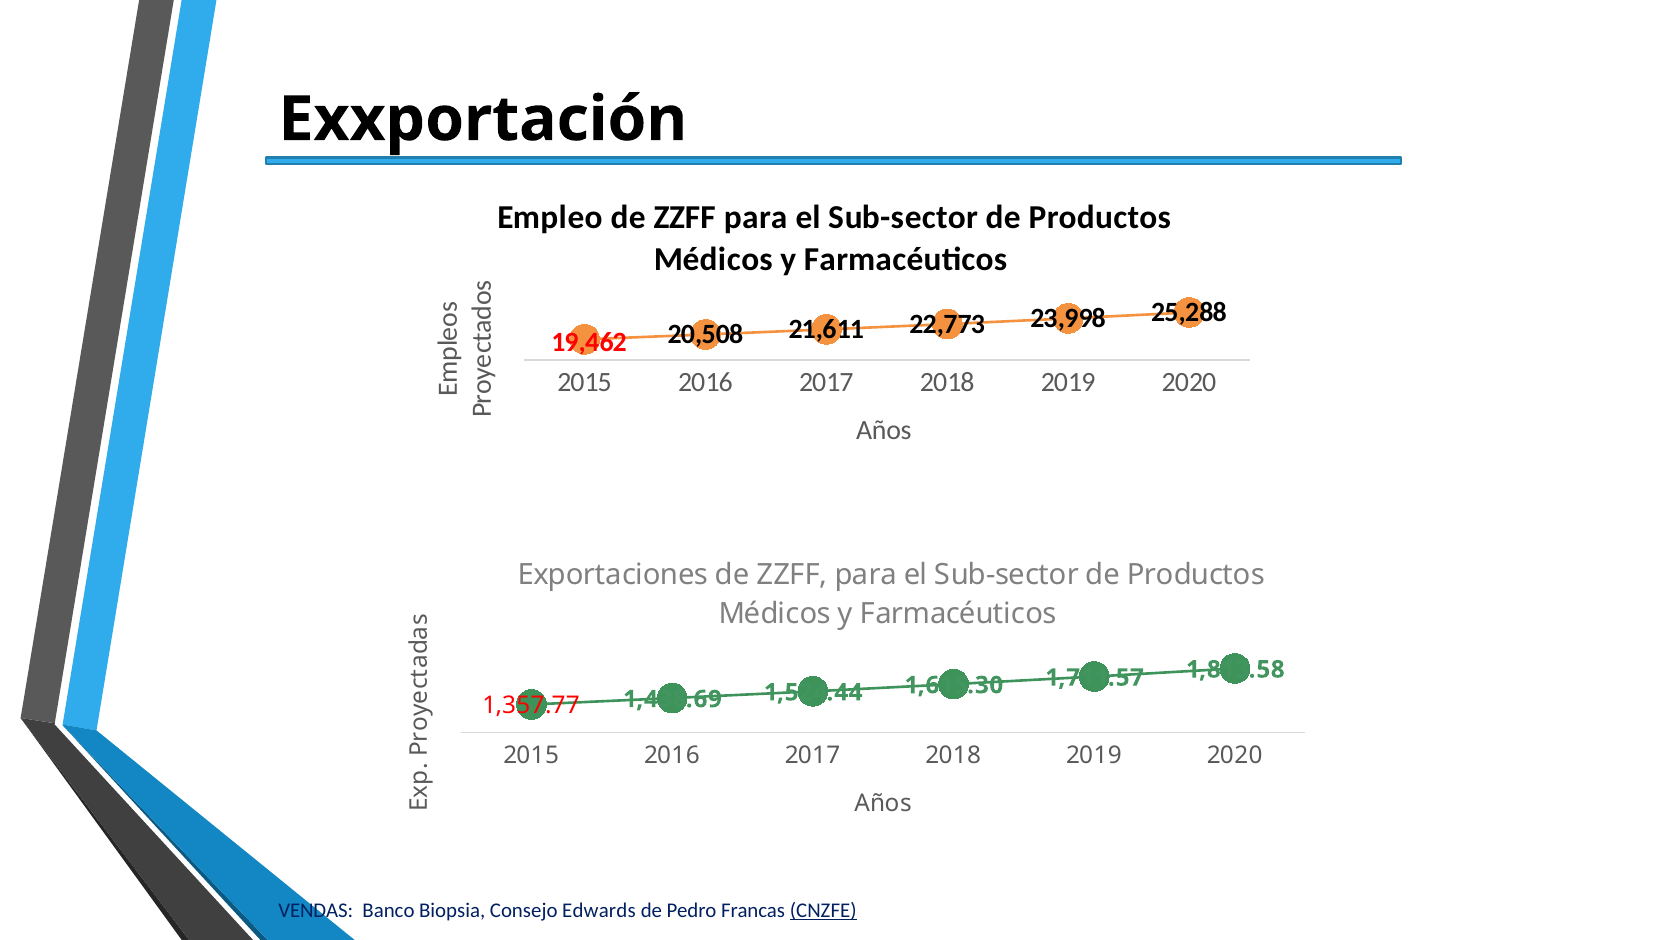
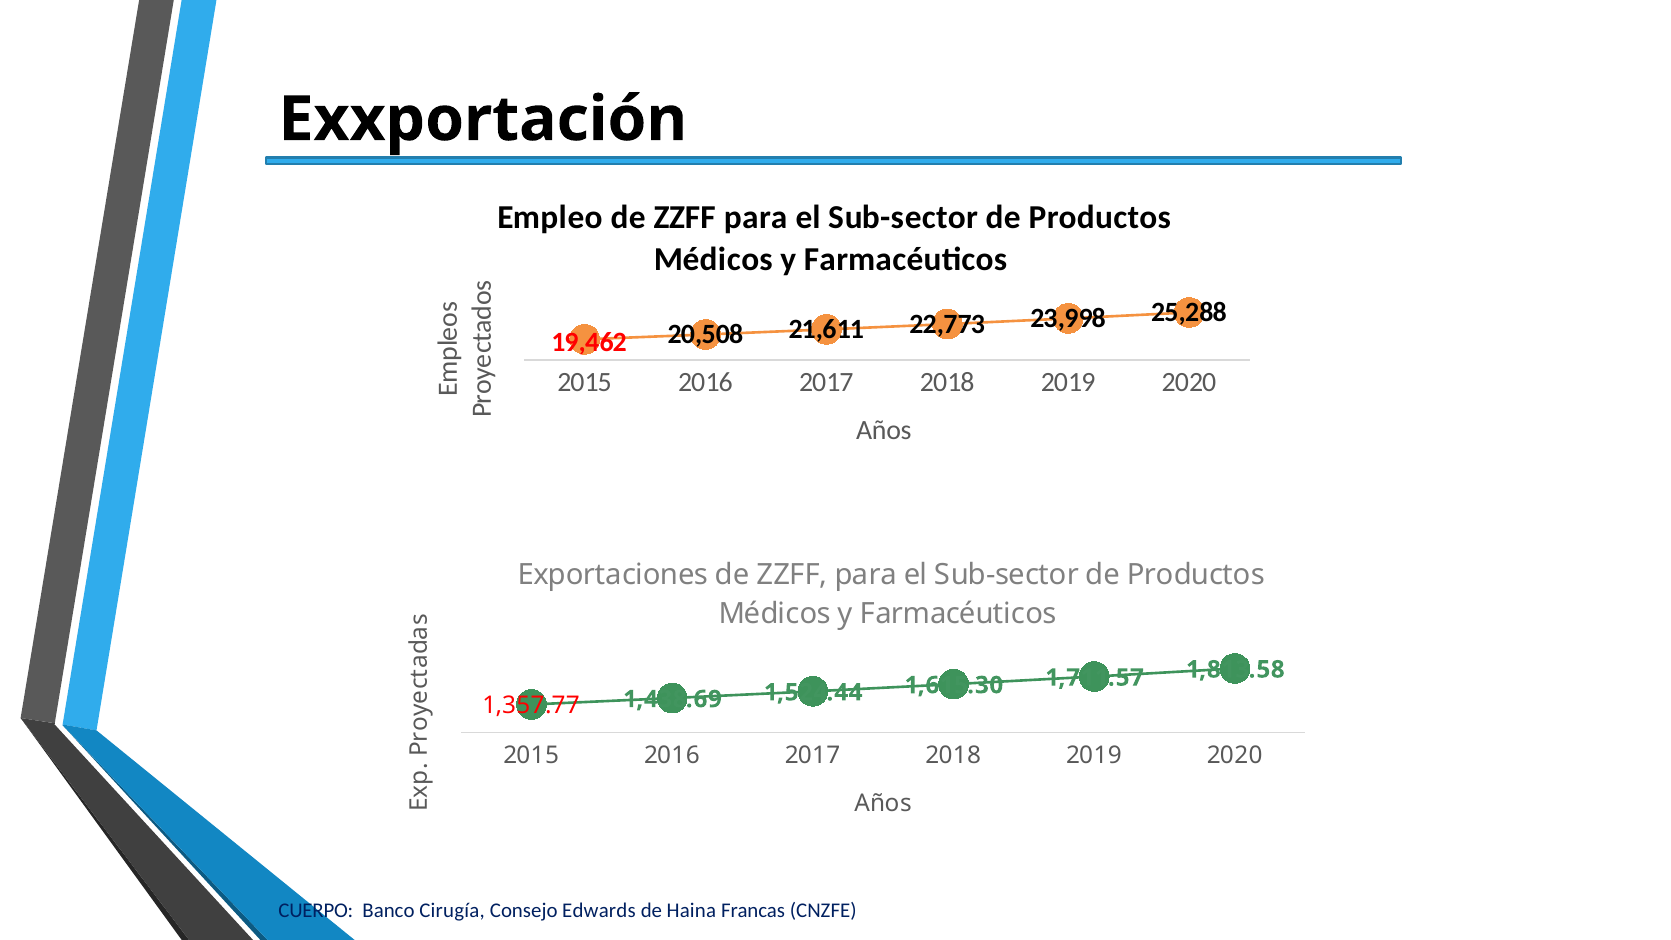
VENDAS: VENDAS -> CUERPO
Biopsia: Biopsia -> Cirugía
Pedro: Pedro -> Haina
CNZFE underline: present -> none
